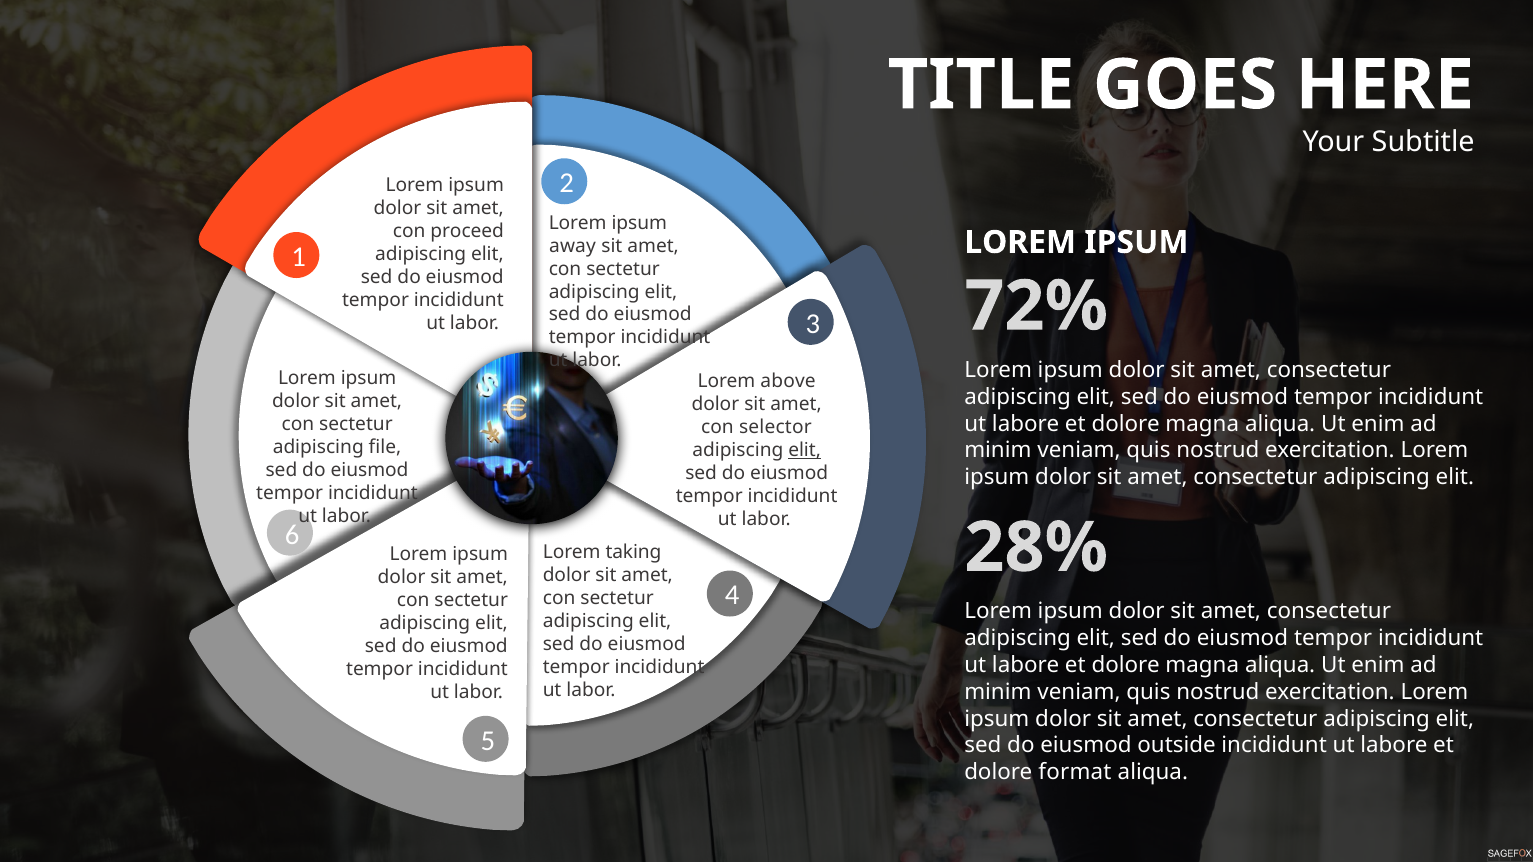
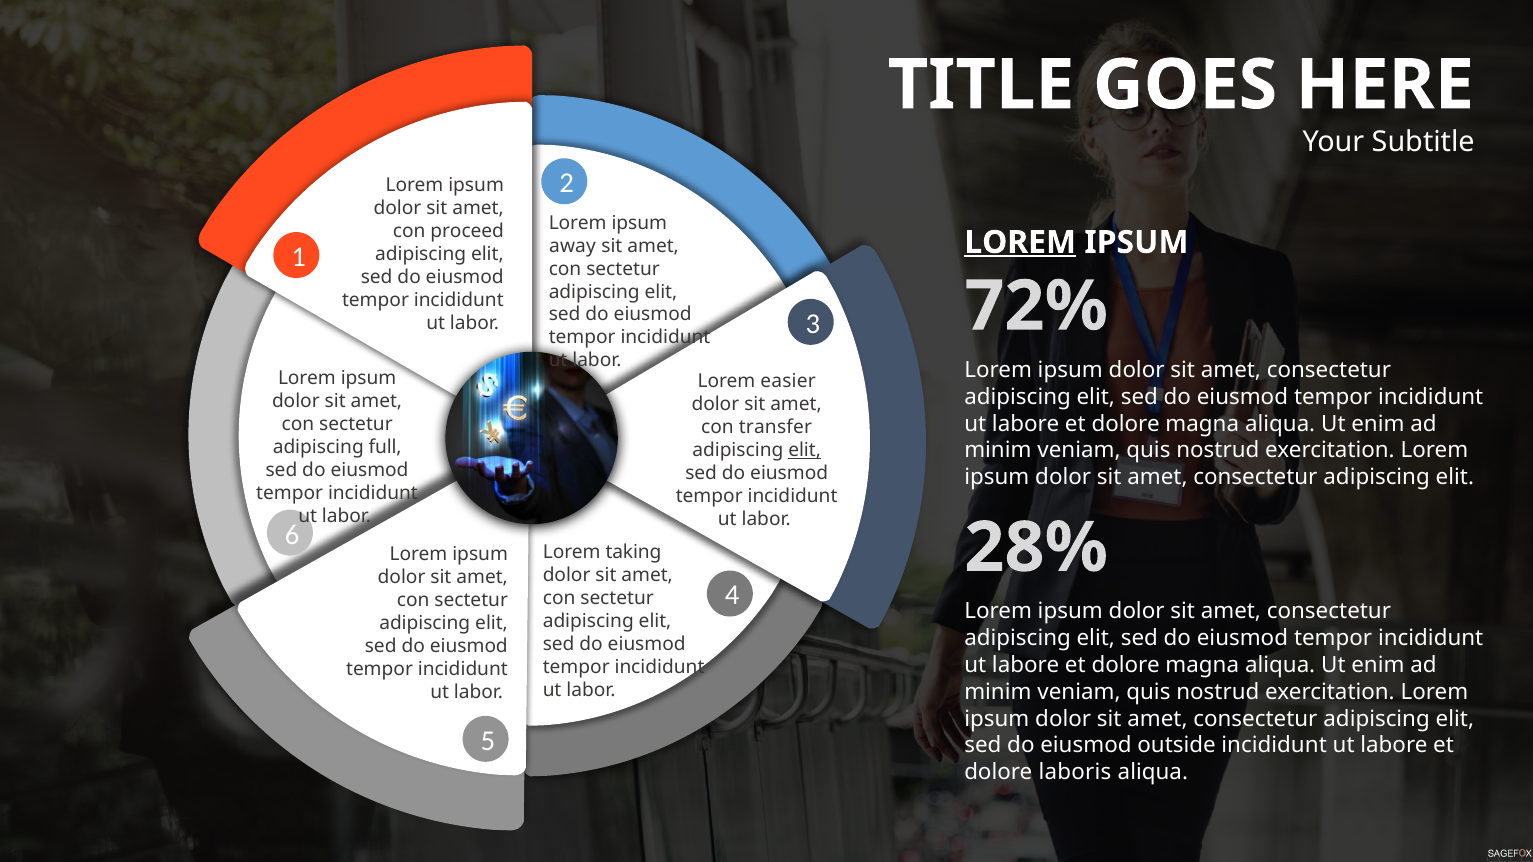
LOREM at (1020, 242) underline: none -> present
above: above -> easier
selector: selector -> transfer
file: file -> full
format: format -> laboris
